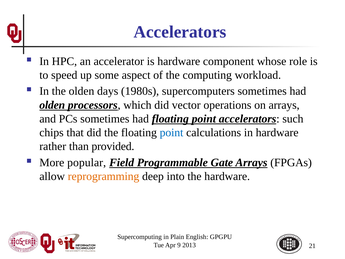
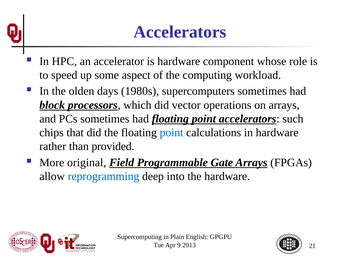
olden at (52, 105): olden -> block
popular: popular -> original
reprogramming colour: orange -> blue
